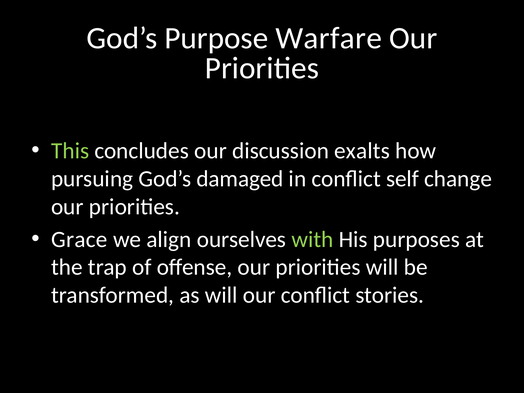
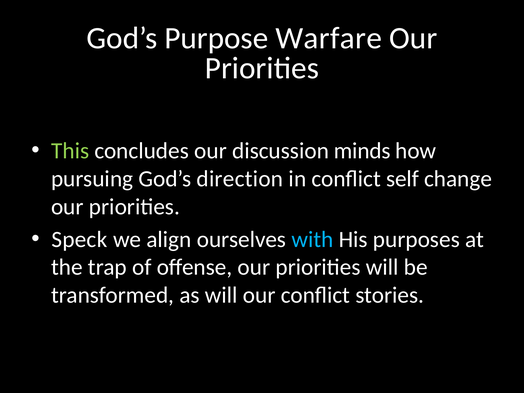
exalts: exalts -> minds
damaged: damaged -> direction
Grace: Grace -> Speck
with colour: light green -> light blue
